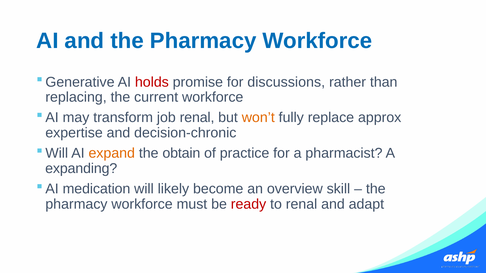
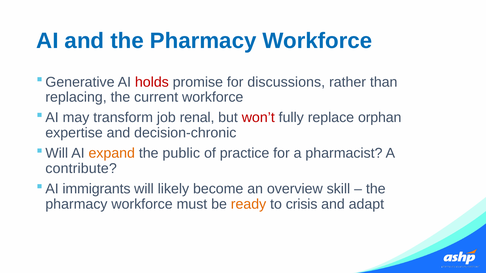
won’t colour: orange -> red
approx: approx -> orphan
obtain: obtain -> public
expanding: expanding -> contribute
medication: medication -> immigrants
ready colour: red -> orange
to renal: renal -> crisis
